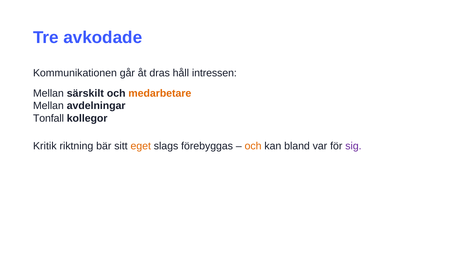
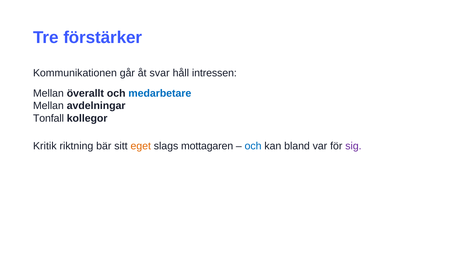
avkodade: avkodade -> förstärker
dras: dras -> svar
särskilt: särskilt -> överallt
medarbetare colour: orange -> blue
förebyggas: förebyggas -> mottagaren
och at (253, 146) colour: orange -> blue
